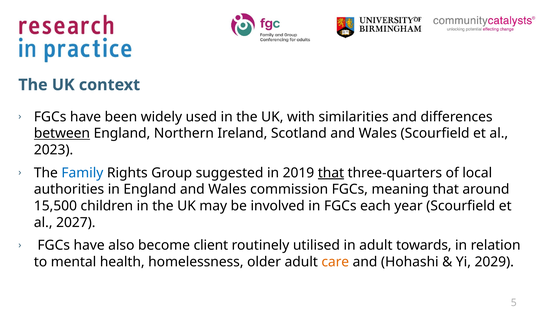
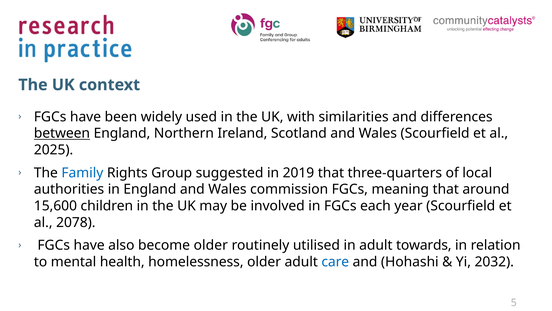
2023: 2023 -> 2025
that at (331, 173) underline: present -> none
15,500: 15,500 -> 15,600
2027: 2027 -> 2078
become client: client -> older
care colour: orange -> blue
2029: 2029 -> 2032
